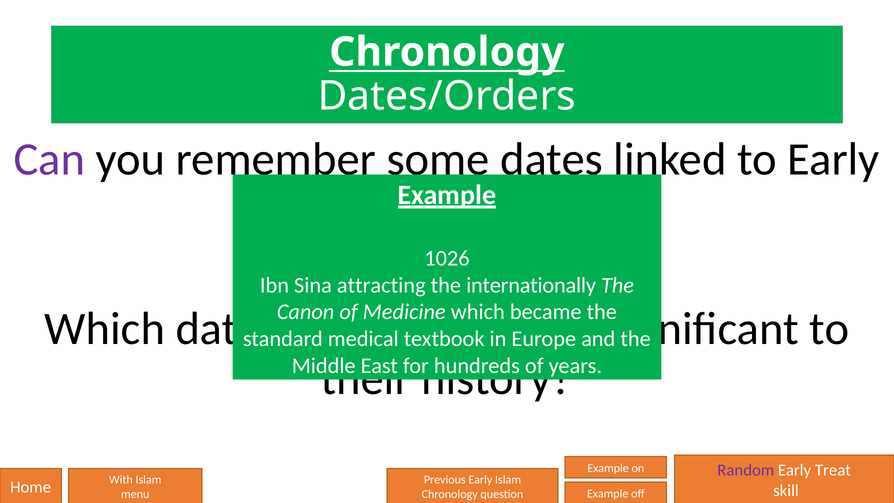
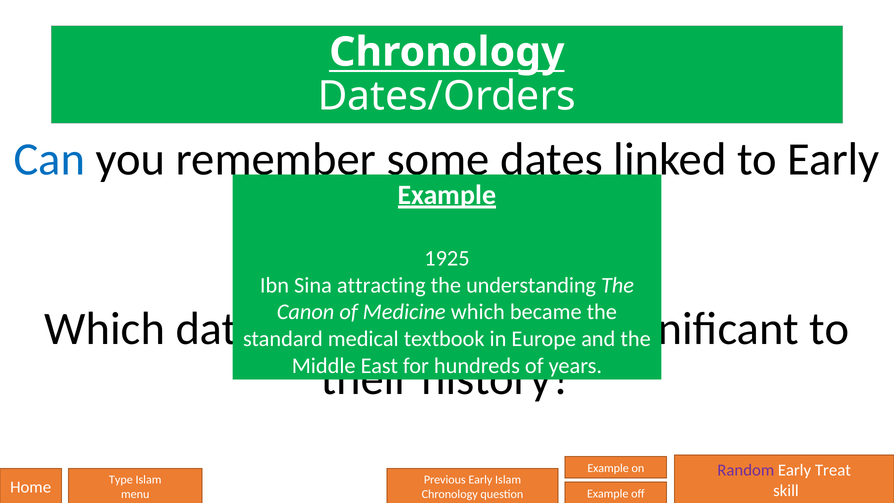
Can colour: purple -> blue
1026: 1026 -> 1925
internationally: internationally -> understanding
With: With -> Type
